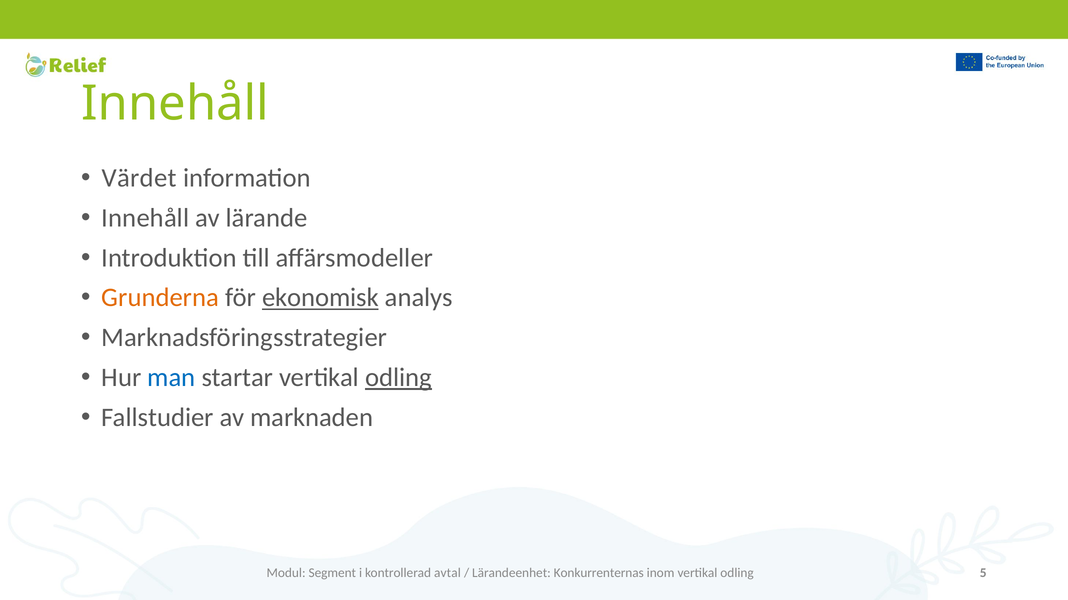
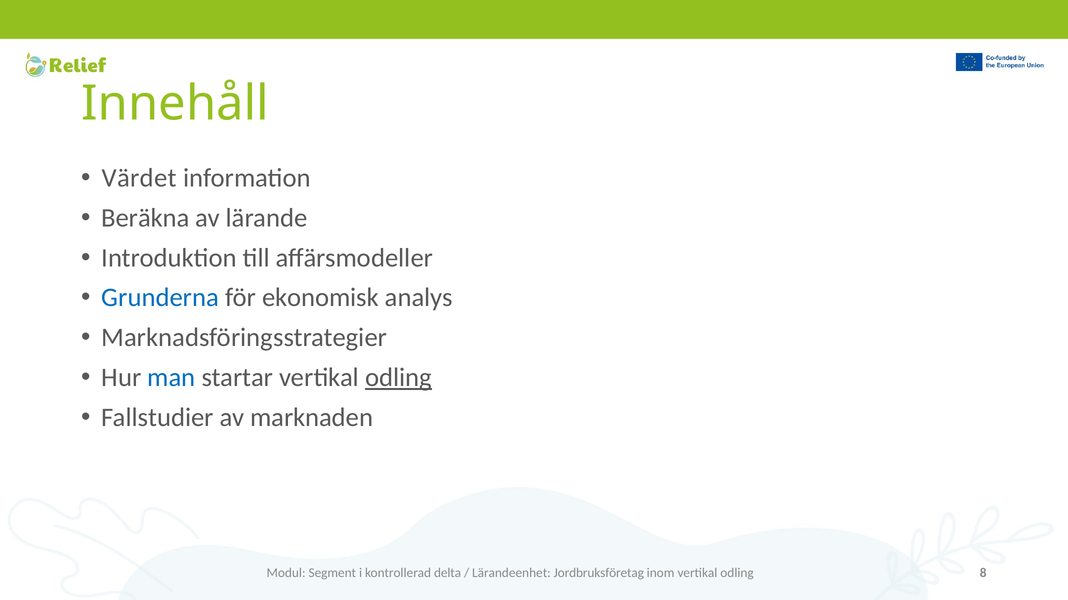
Innehåll at (145, 218): Innehåll -> Beräkna
Grunderna colour: orange -> blue
ekonomisk underline: present -> none
avtal: avtal -> delta
Konkurrenternas: Konkurrenternas -> Jordbruksföretag
5: 5 -> 8
